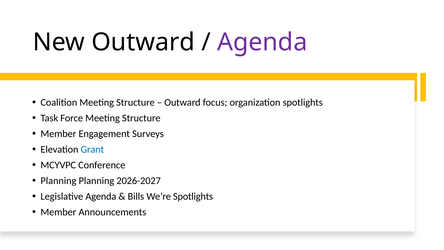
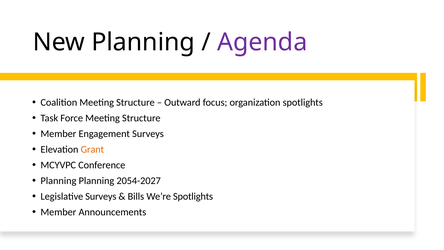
New Outward: Outward -> Planning
Grant colour: blue -> orange
2026-2027: 2026-2027 -> 2054-2027
Legislative Agenda: Agenda -> Surveys
